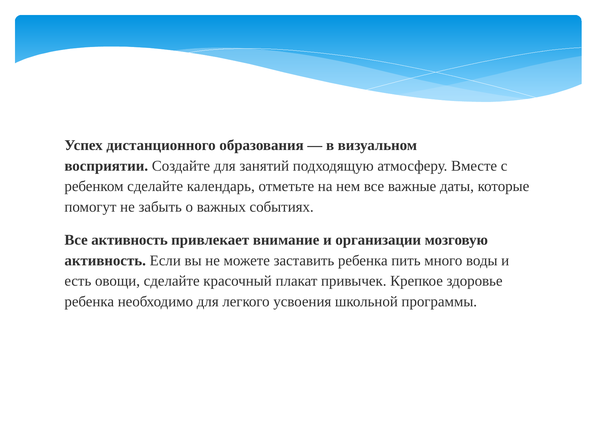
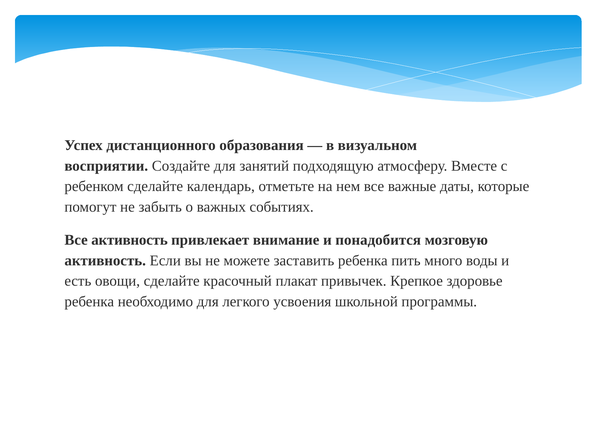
организации: организации -> понадобится
